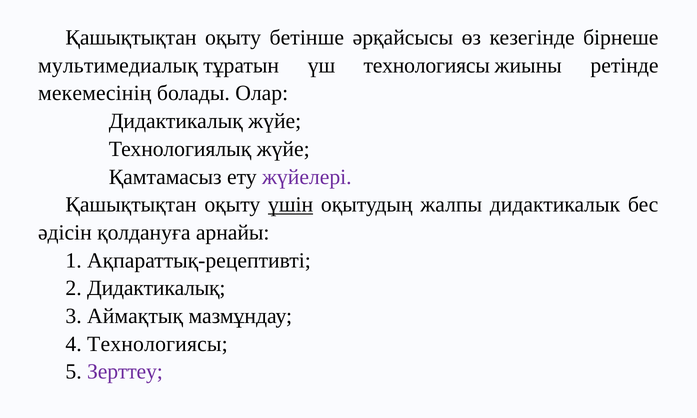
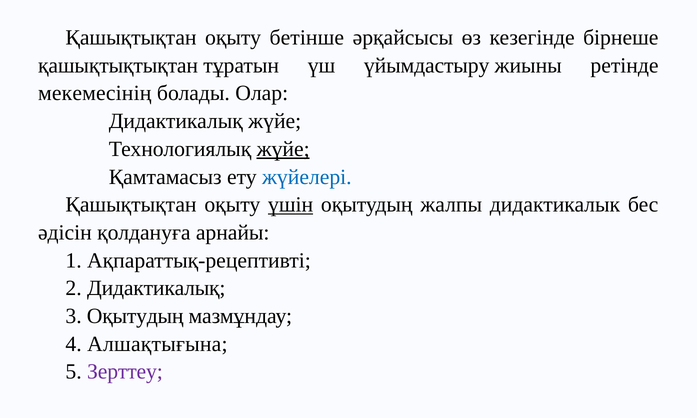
мультимедиалық: мультимедиалық -> қашықтықтықтан
үш технологиясы: технологиясы -> үйымдастыру
жүйе at (283, 149) underline: none -> present
жүйелері colour: purple -> blue
3 Аймақтық: Аймақтық -> Оқытудың
4 Технологиясы: Технологиясы -> Алшақтығына
